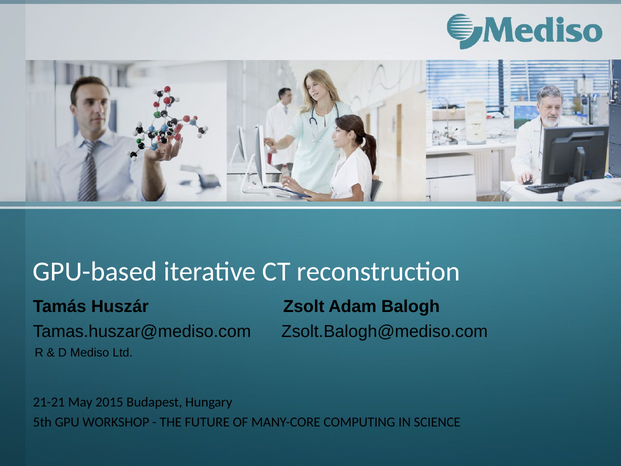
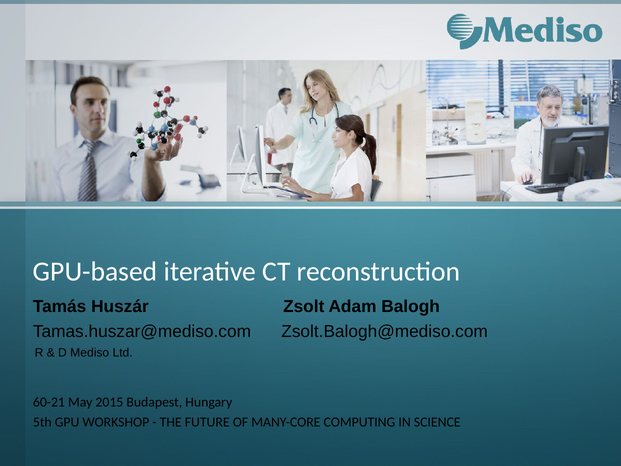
21-21: 21-21 -> 60-21
